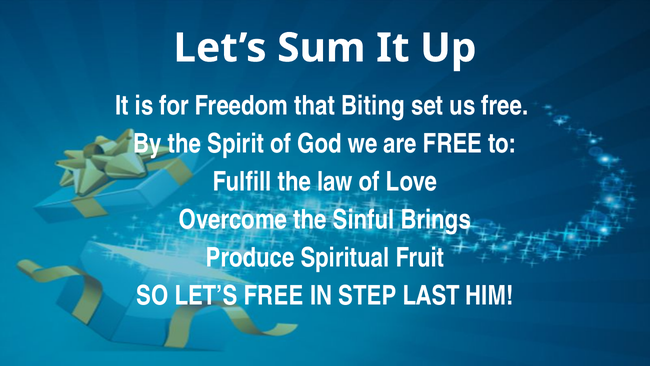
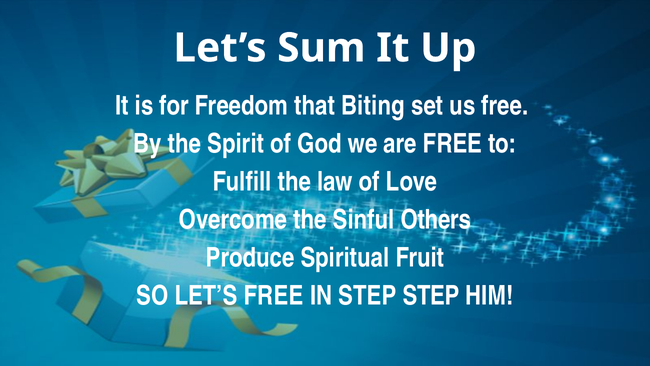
Brings: Brings -> Others
STEP LAST: LAST -> STEP
